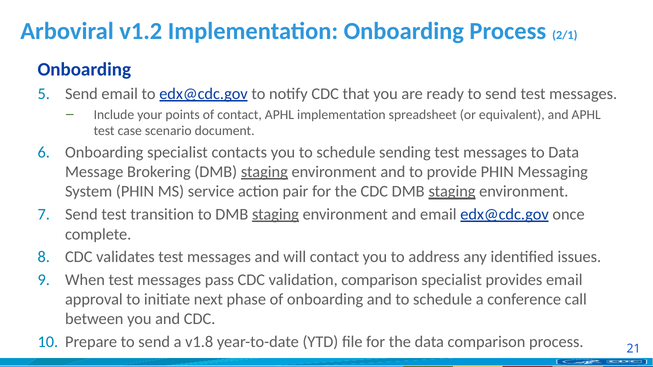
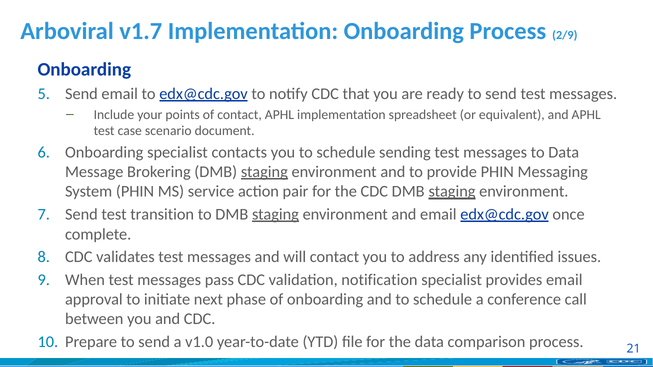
v1.2: v1.2 -> v1.7
2/1: 2/1 -> 2/9
validation comparison: comparison -> notification
v1.8: v1.8 -> v1.0
